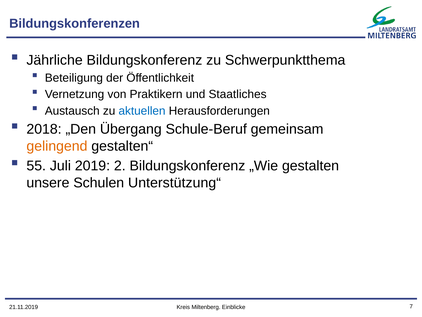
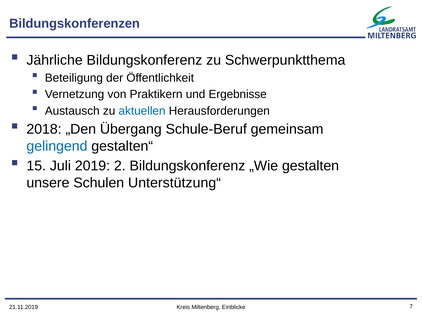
Staatliches: Staatliches -> Ergebnisse
gelingend colour: orange -> blue
55: 55 -> 15
